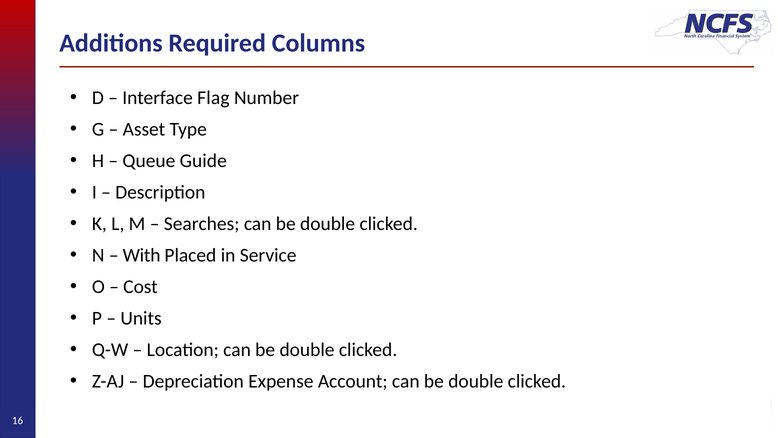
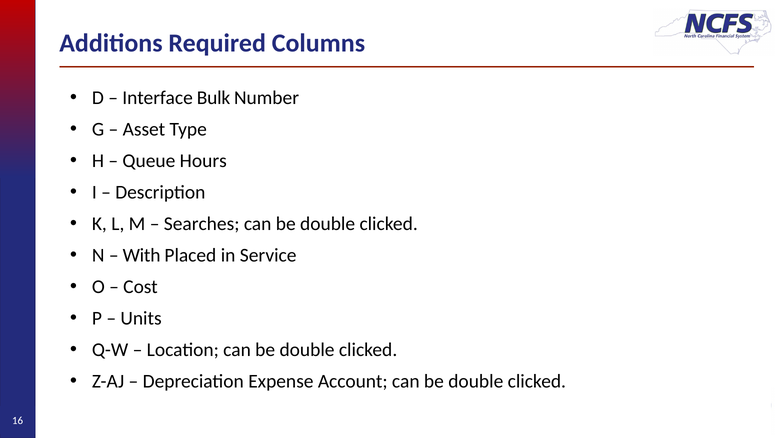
Flag: Flag -> Bulk
Guide: Guide -> Hours
